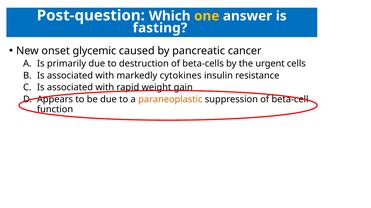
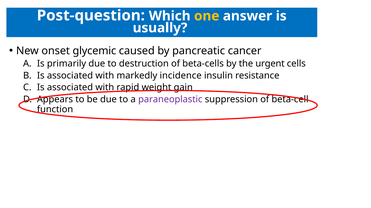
fasting: fasting -> usually
cytokines: cytokines -> incidence
paraneoplastic colour: orange -> purple
